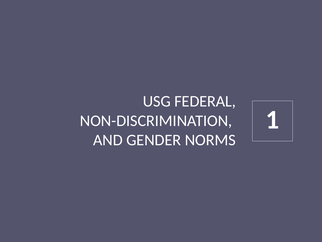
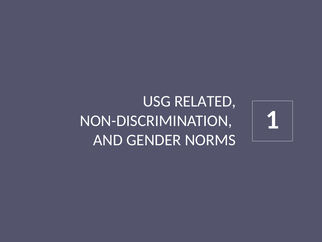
FEDERAL: FEDERAL -> RELATED
